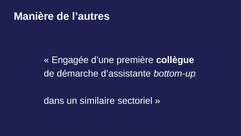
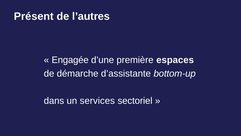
Manière: Manière -> Présent
collègue: collègue -> espaces
similaire: similaire -> services
